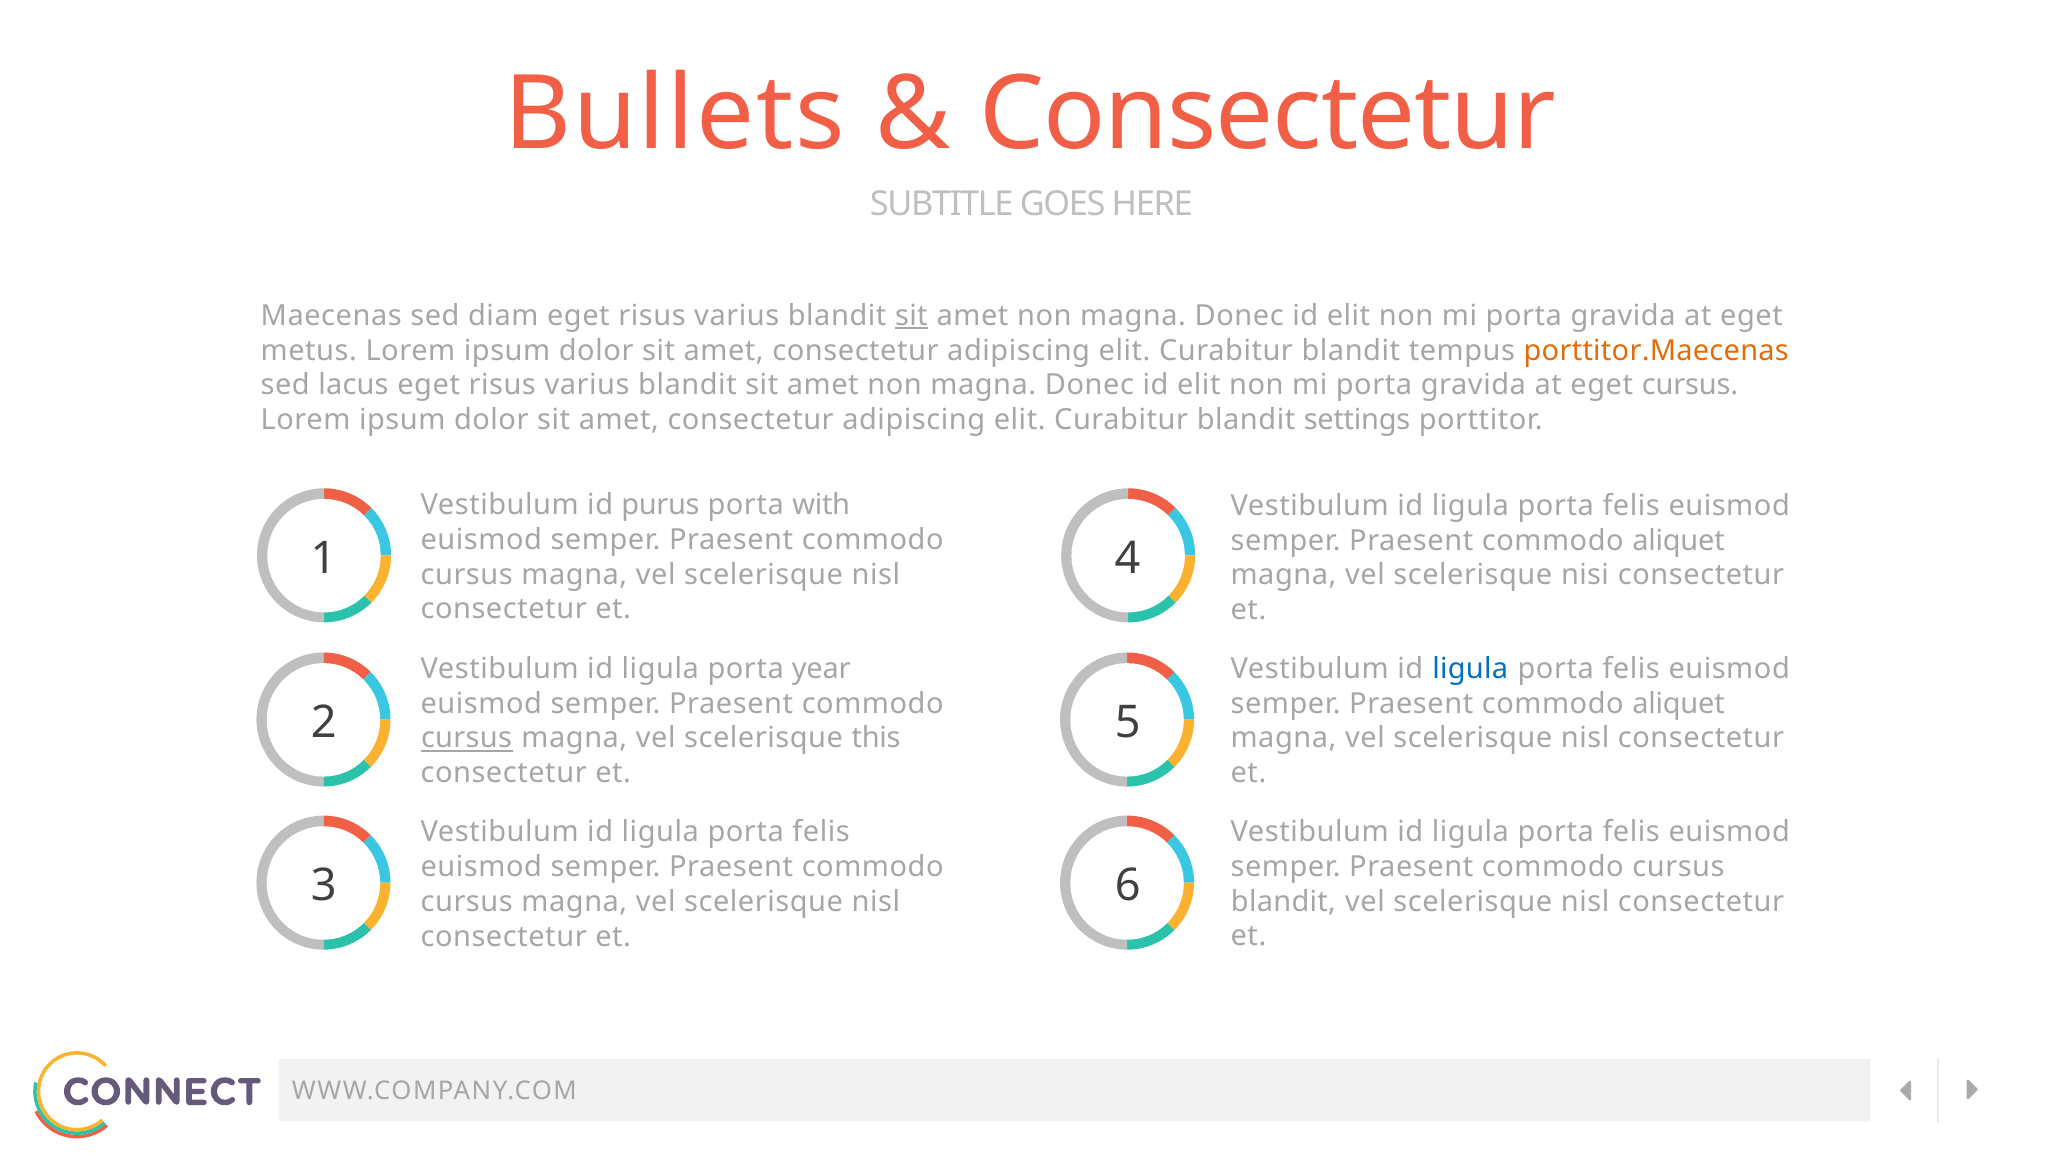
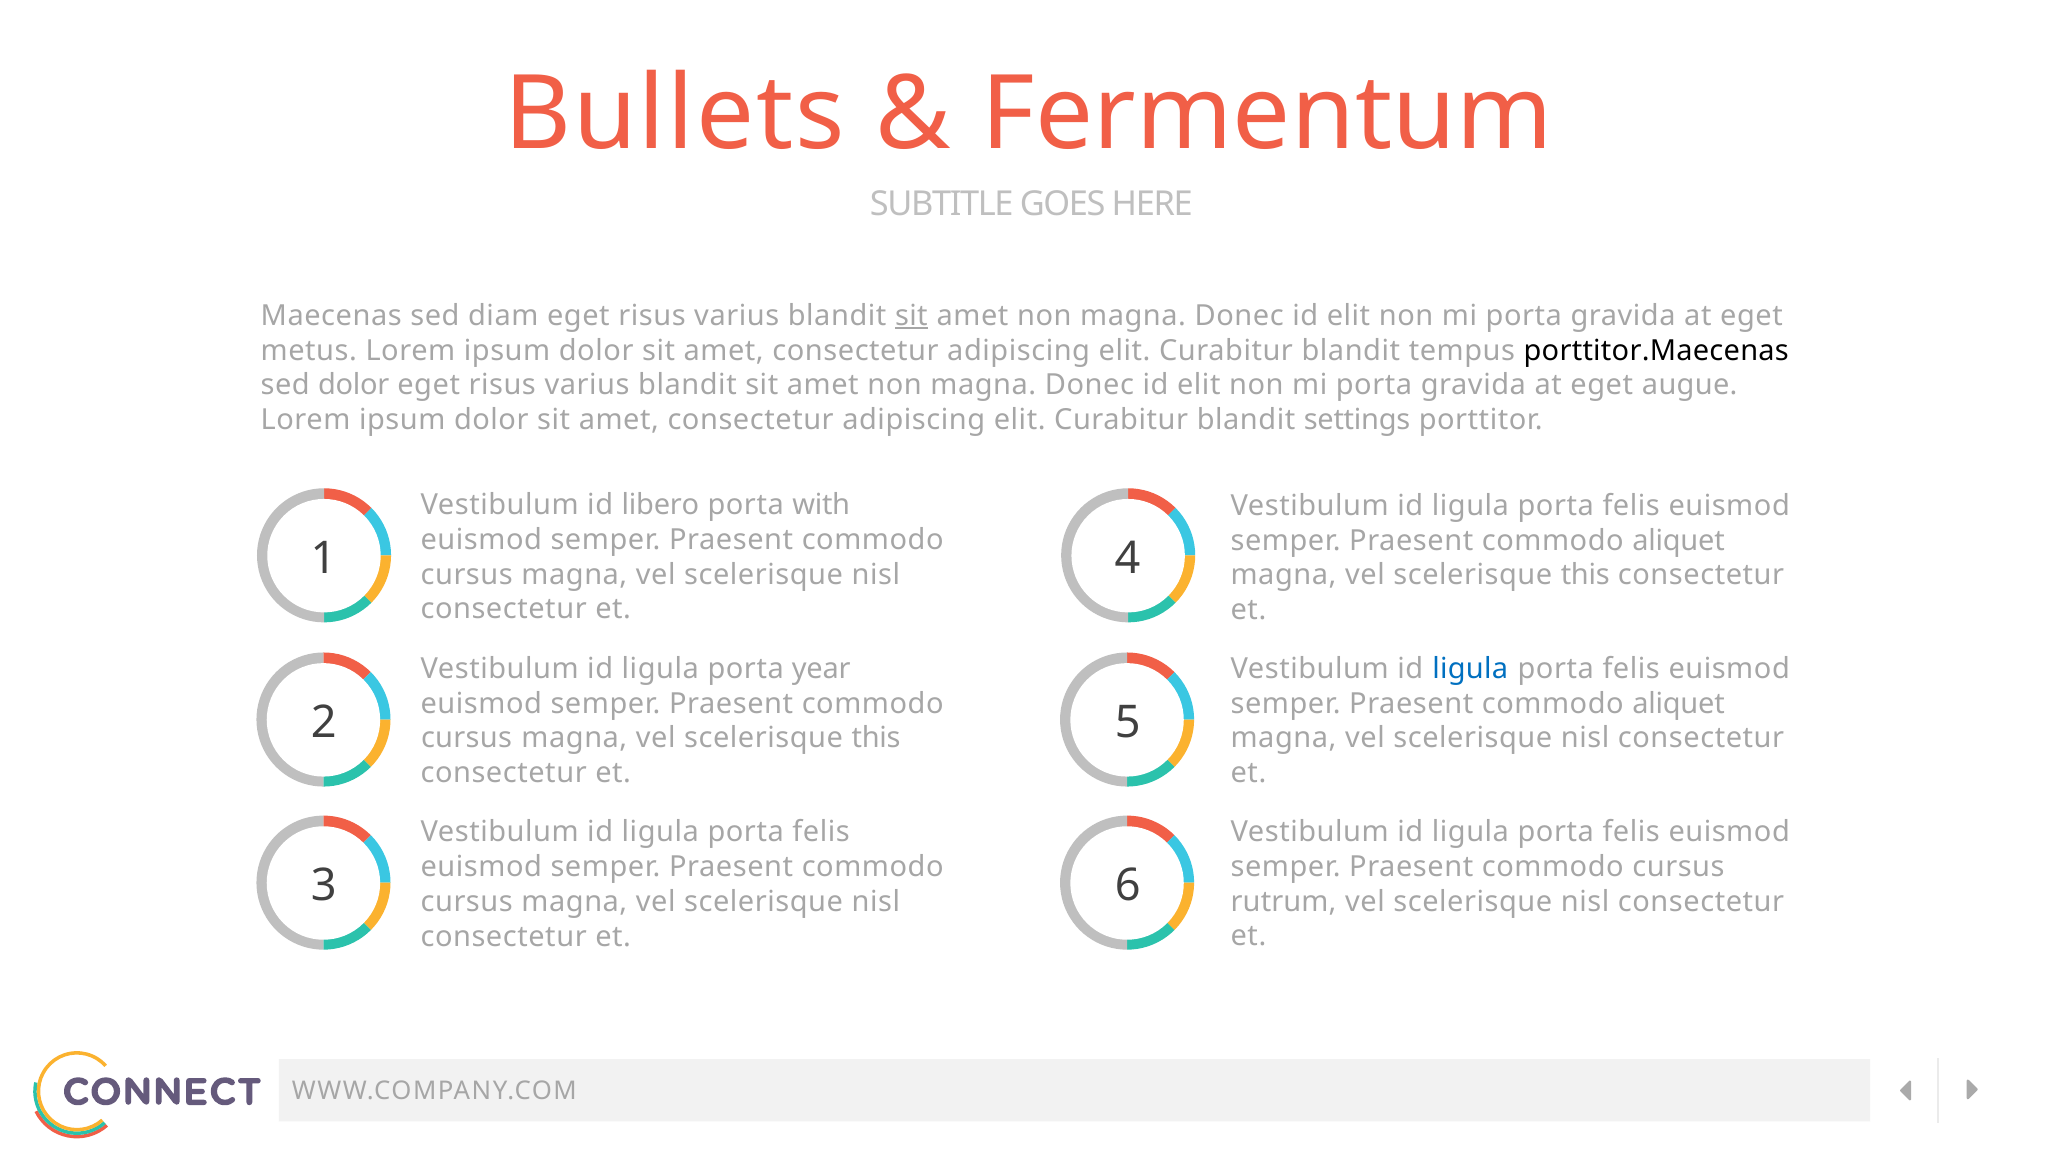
Consectetur at (1268, 114): Consectetur -> Fermentum
porttitor.Maecenas colour: orange -> black
sed lacus: lacus -> dolor
eget cursus: cursus -> augue
purus: purus -> libero
nisi at (1585, 575): nisi -> this
cursus at (466, 738) underline: present -> none
blandit at (1283, 901): blandit -> rutrum
